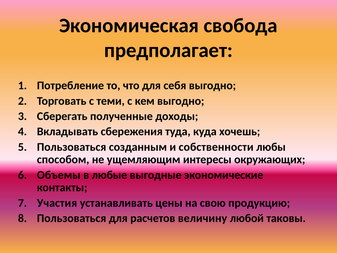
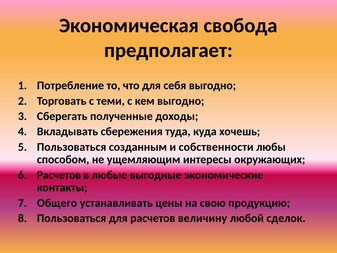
Объемы at (59, 175): Объемы -> Расчетов
Участия: Участия -> Общего
таковы: таковы -> сделок
